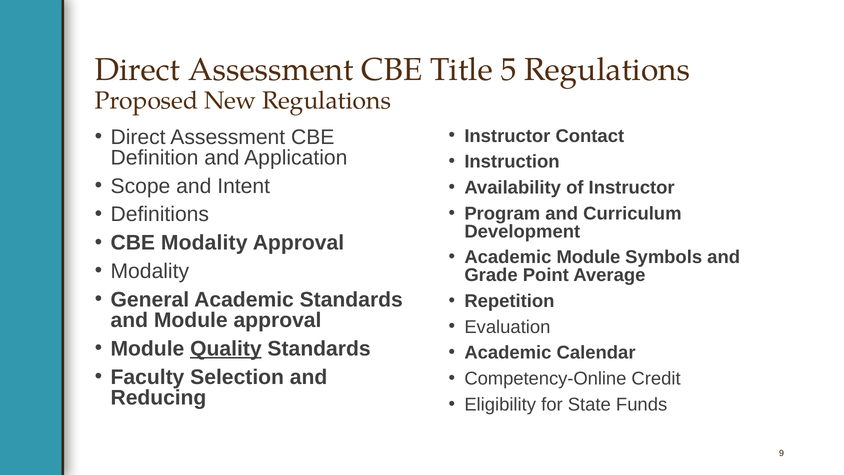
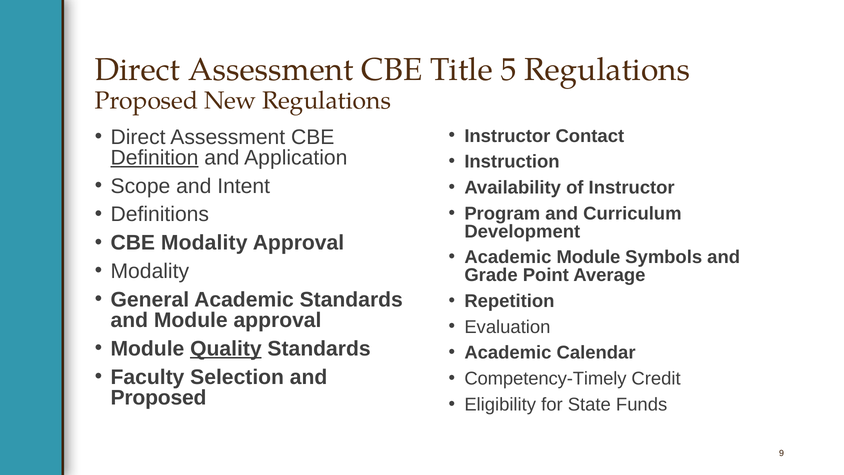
Definition underline: none -> present
Competency-Online: Competency-Online -> Competency-Timely
Reducing at (158, 397): Reducing -> Proposed
